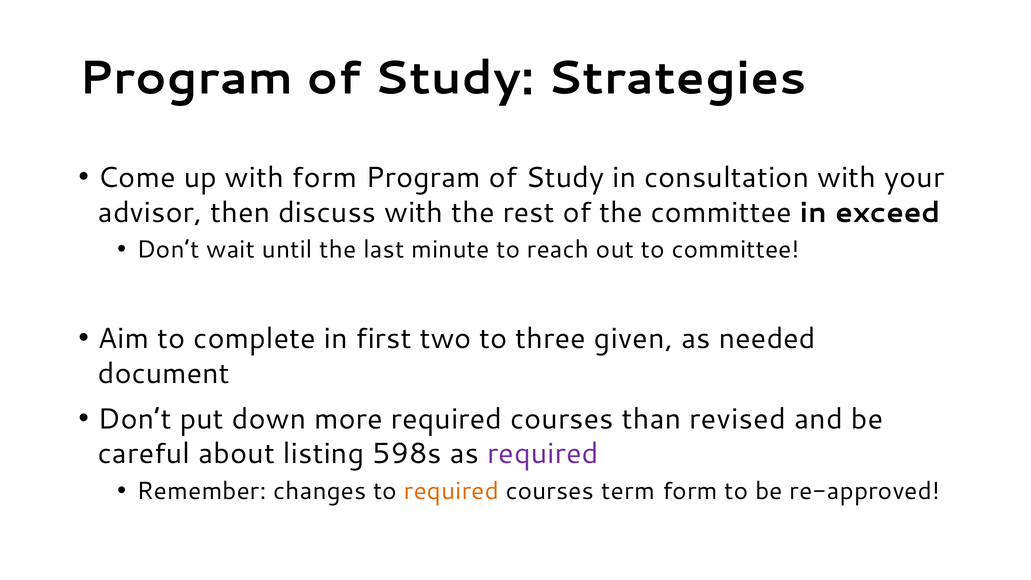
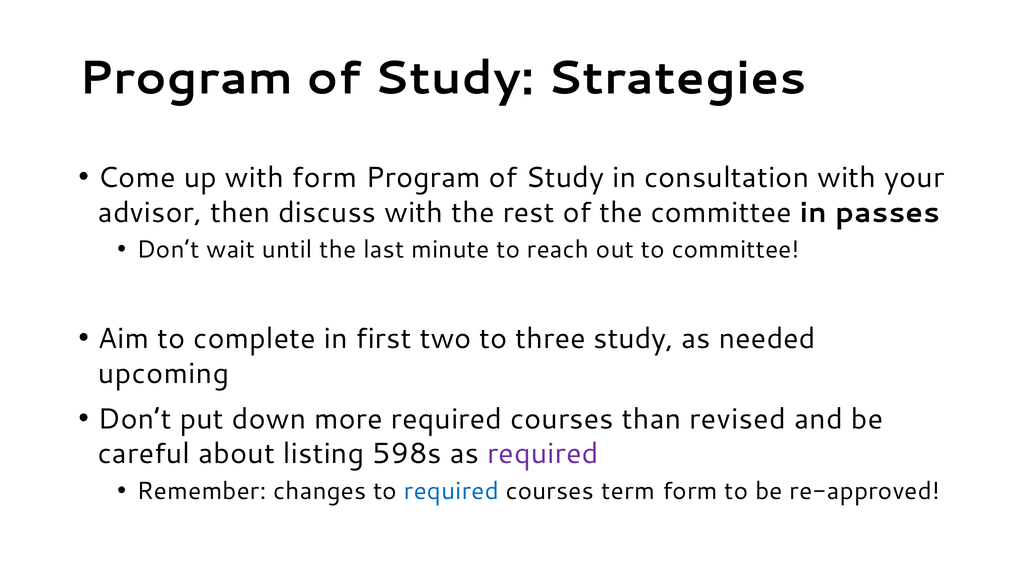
exceed: exceed -> passes
three given: given -> study
document: document -> upcoming
required at (451, 491) colour: orange -> blue
